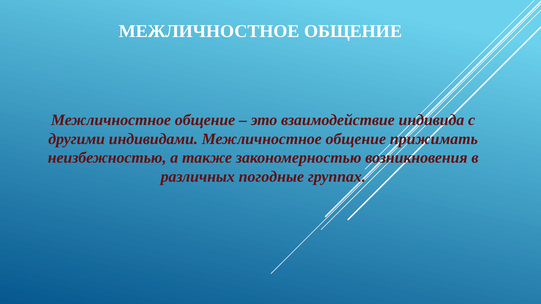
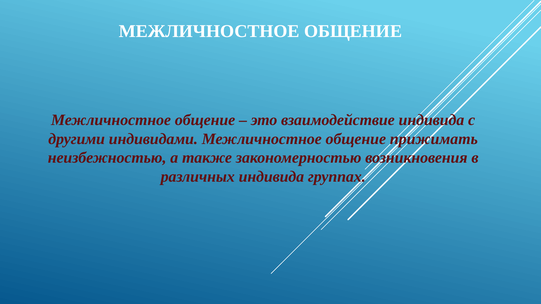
различных погодные: погодные -> индивида
